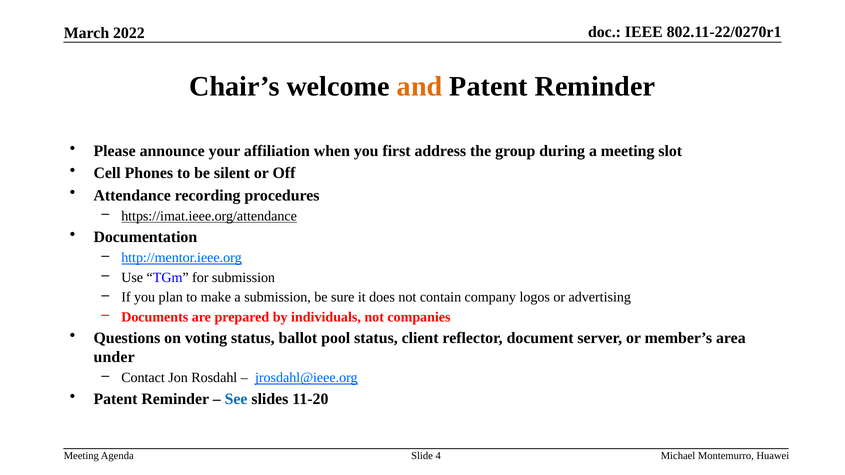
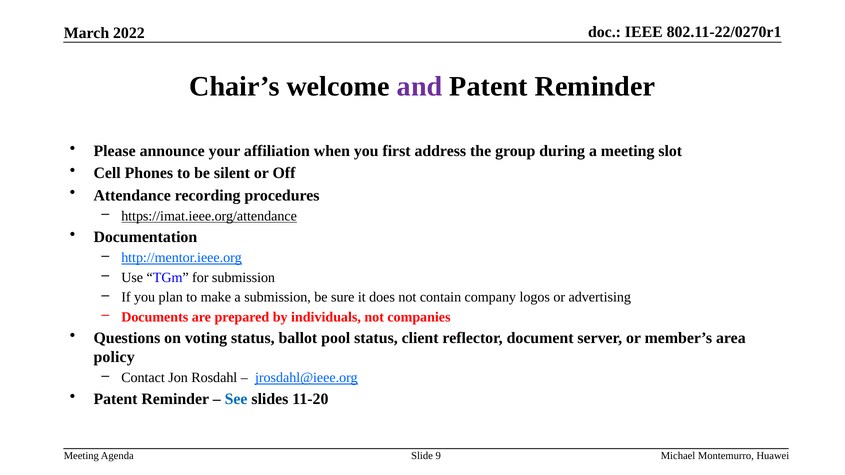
and colour: orange -> purple
under: under -> policy
4: 4 -> 9
